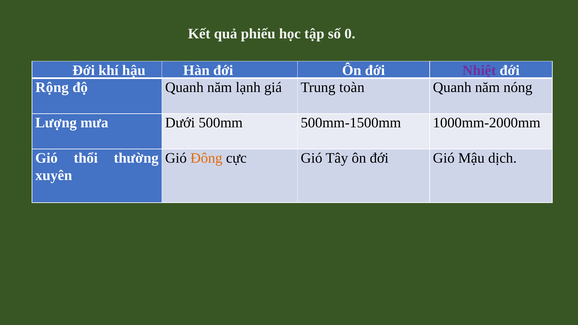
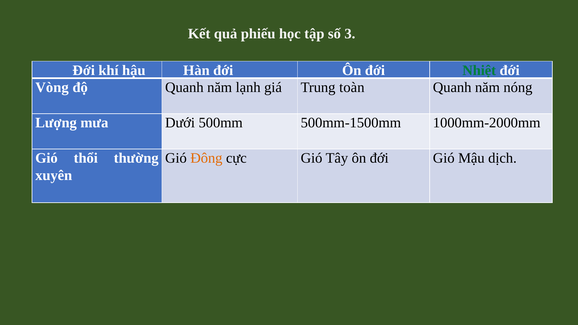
0: 0 -> 3
Nhiệt colour: purple -> green
Rộng: Rộng -> Vòng
